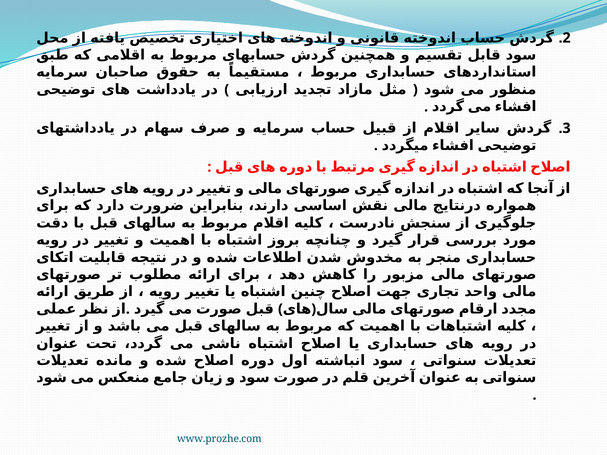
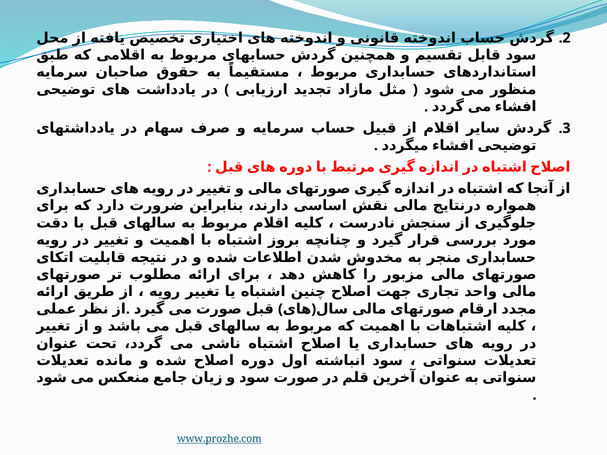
www.prozhe.com underline: none -> present
